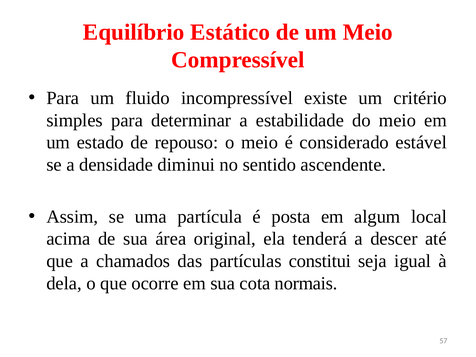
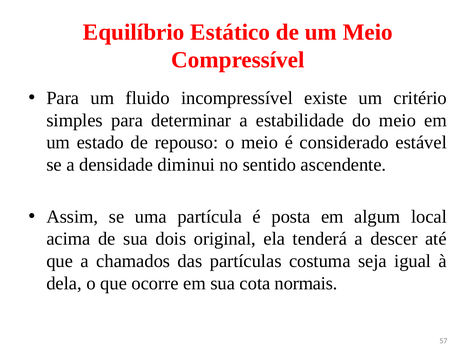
área: área -> dois
constitui: constitui -> costuma
